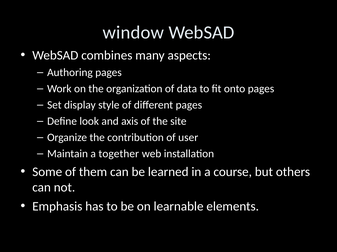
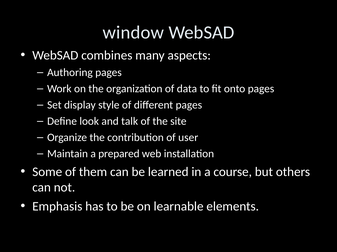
axis: axis -> talk
together: together -> prepared
